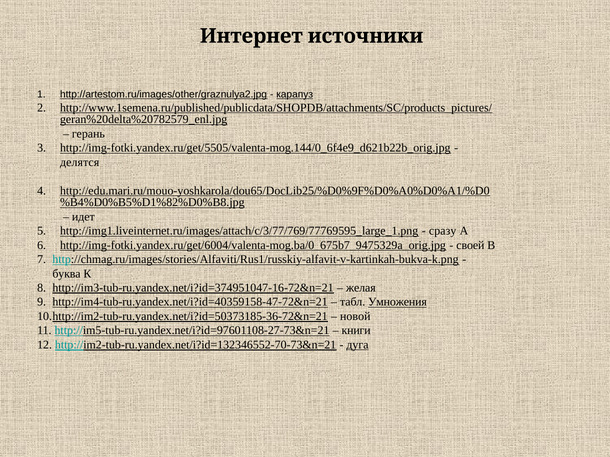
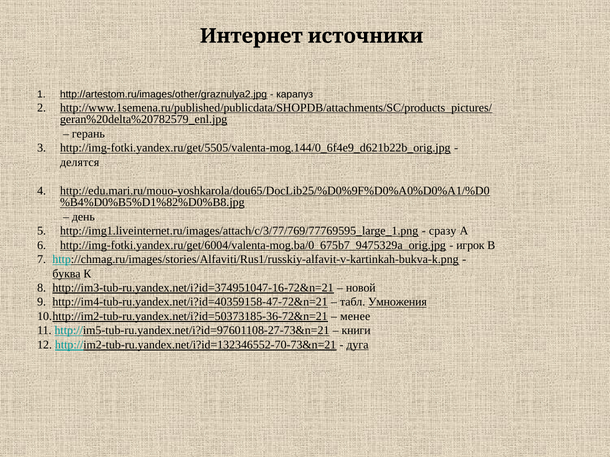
карапуз underline: present -> none
идет: идет -> день
своей: своей -> игрок
буква underline: none -> present
желая: желая -> новой
новой: новой -> менее
